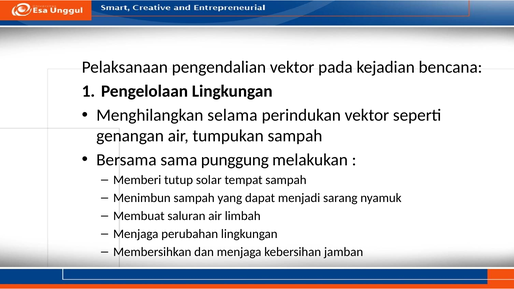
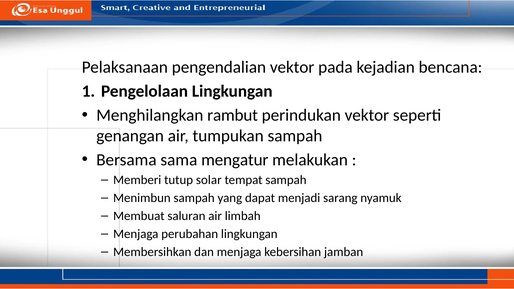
selama: selama -> rambut
punggung: punggung -> mengatur
